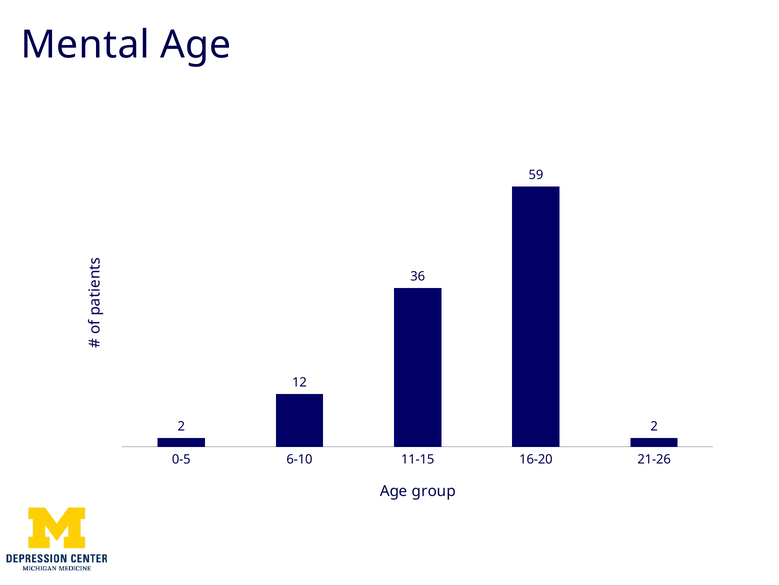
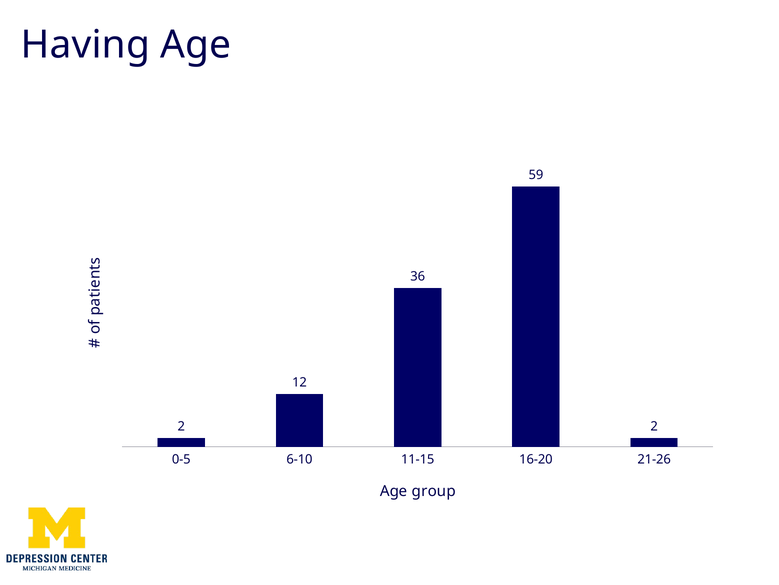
Mental: Mental -> Having
